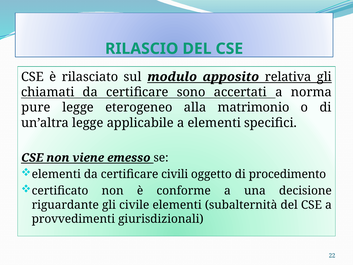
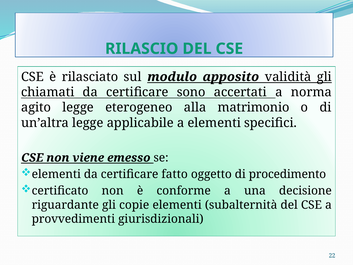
relativa: relativa -> validità
pure: pure -> agito
civili: civili -> fatto
civile: civile -> copie
